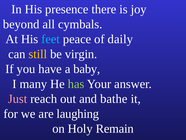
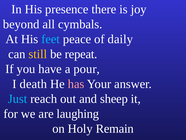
virgin: virgin -> repeat
baby: baby -> pour
many: many -> death
has colour: light green -> pink
Just colour: pink -> light blue
bathe: bathe -> sheep
